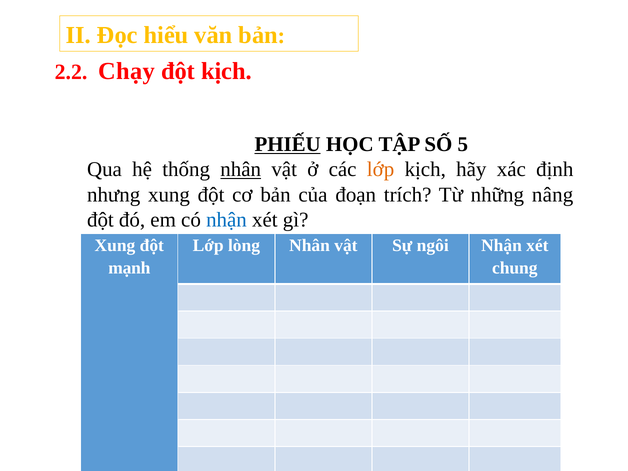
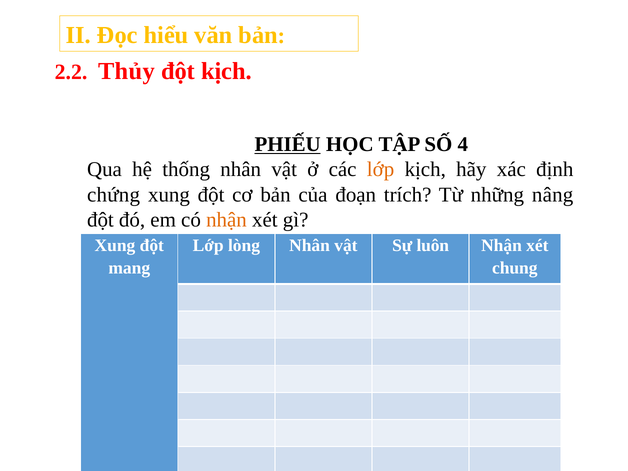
Chạy: Chạy -> Thủy
5: 5 -> 4
nhân at (241, 169) underline: present -> none
nhưng: nhưng -> chứng
nhận at (226, 220) colour: blue -> orange
ngôi: ngôi -> luôn
mạnh: mạnh -> mang
